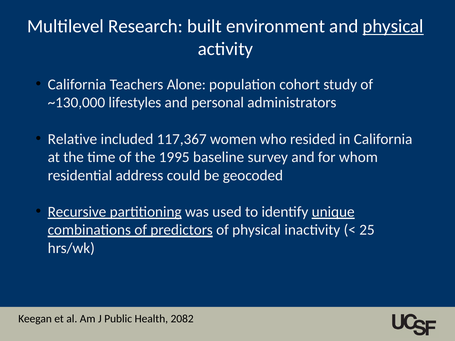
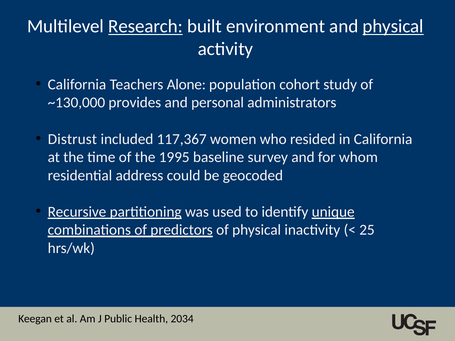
Research underline: none -> present
lifestyles: lifestyles -> provides
Relative: Relative -> Distrust
2082: 2082 -> 2034
